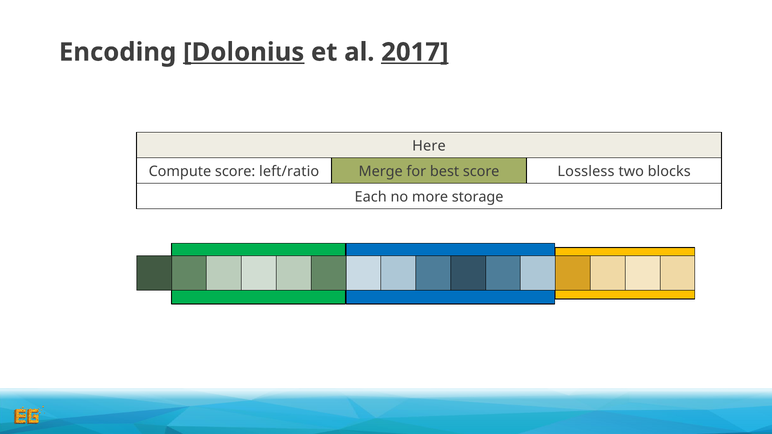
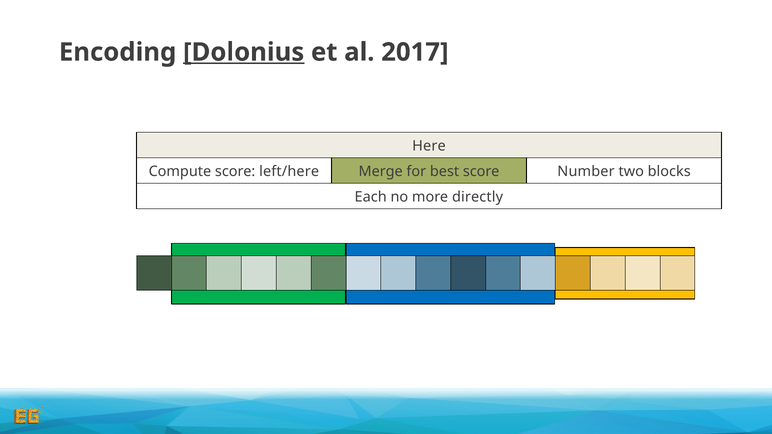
2017 underline: present -> none
left/ratio: left/ratio -> left/here
Lossless: Lossless -> Number
storage: storage -> directly
